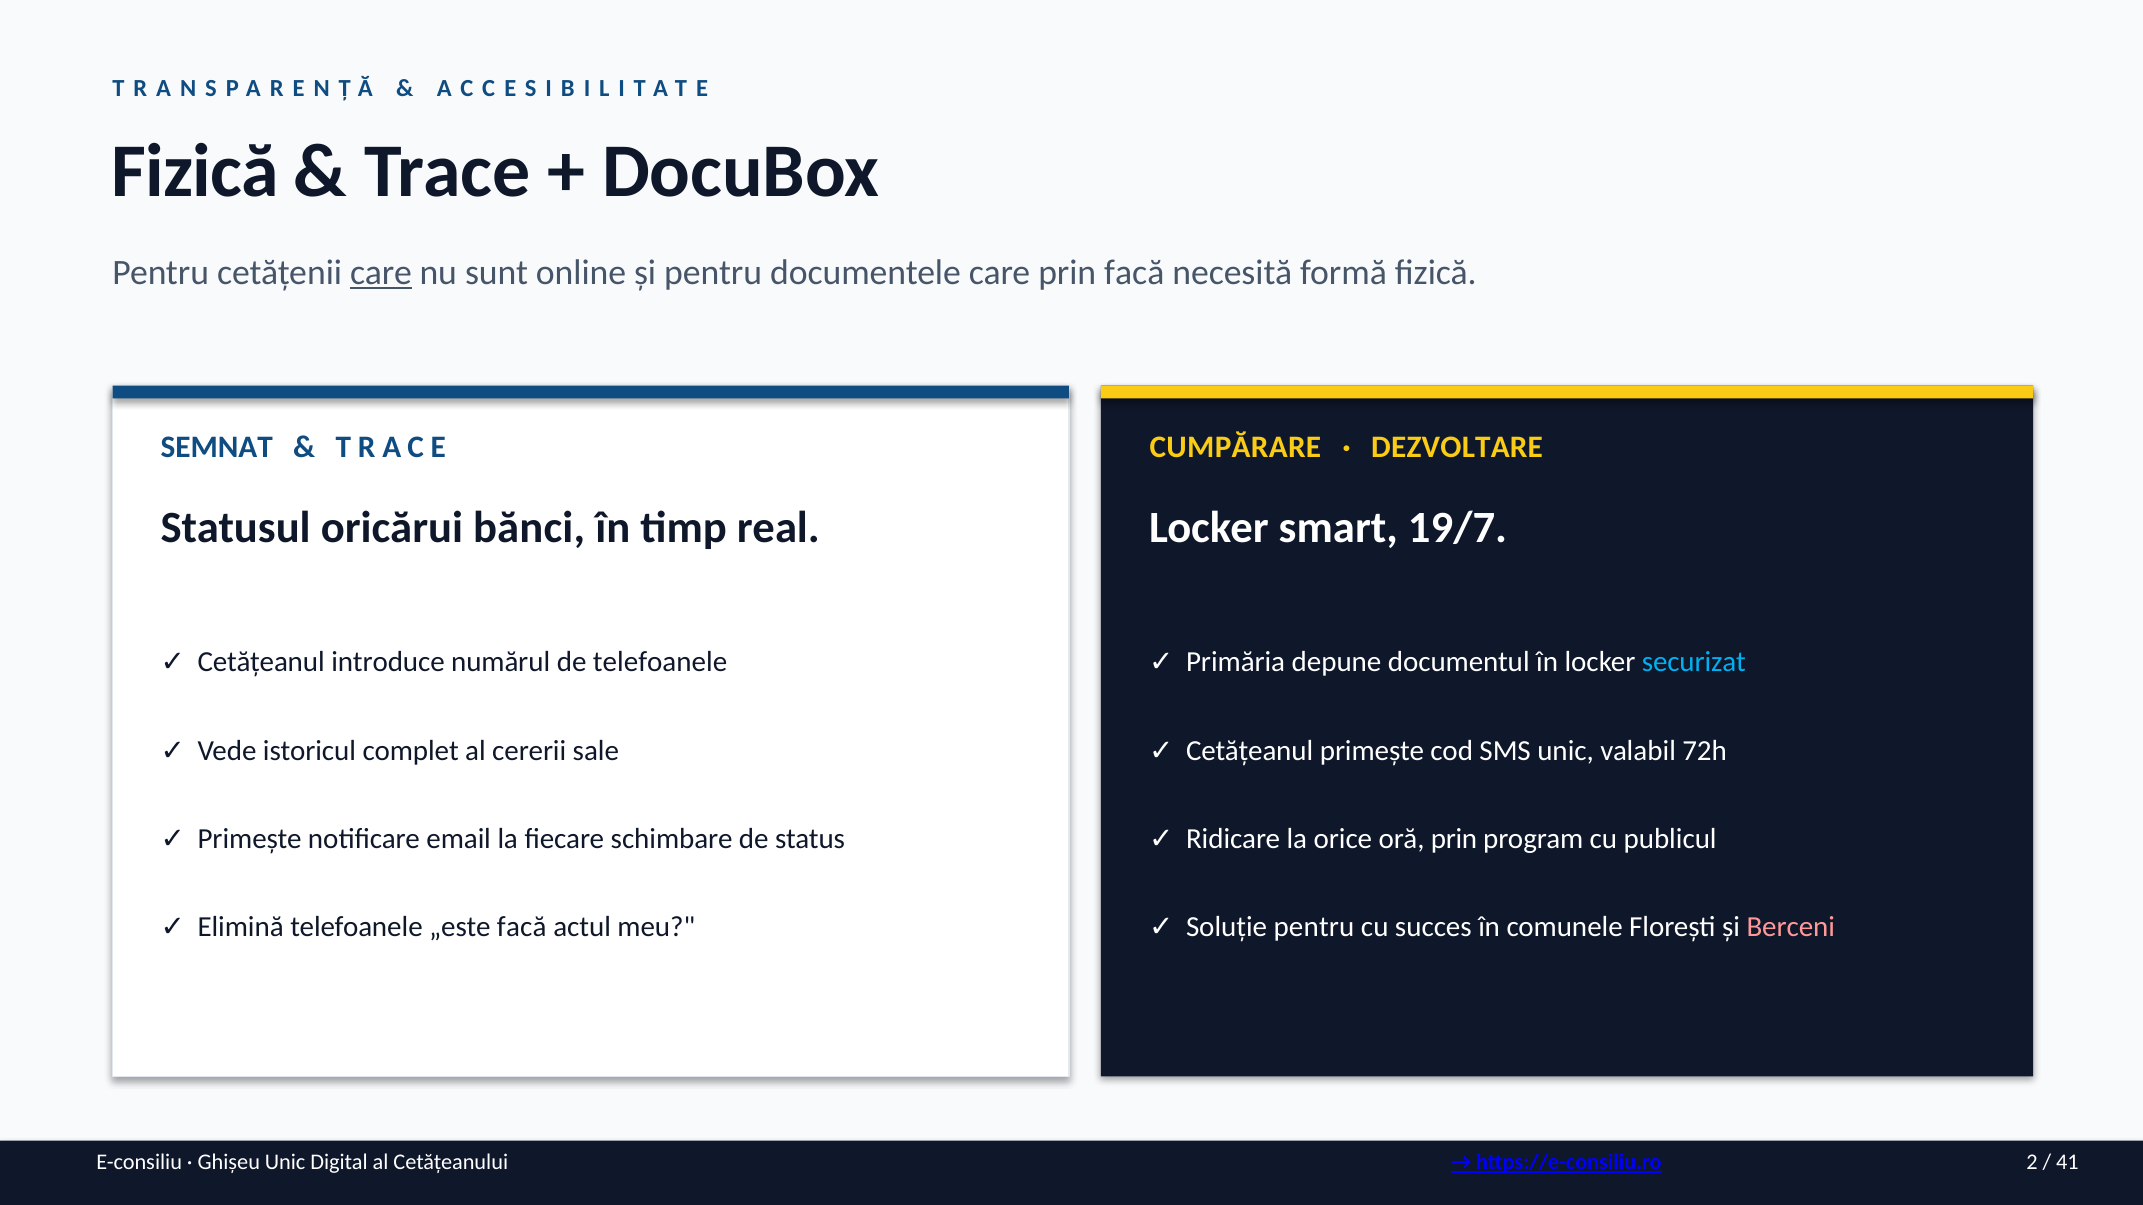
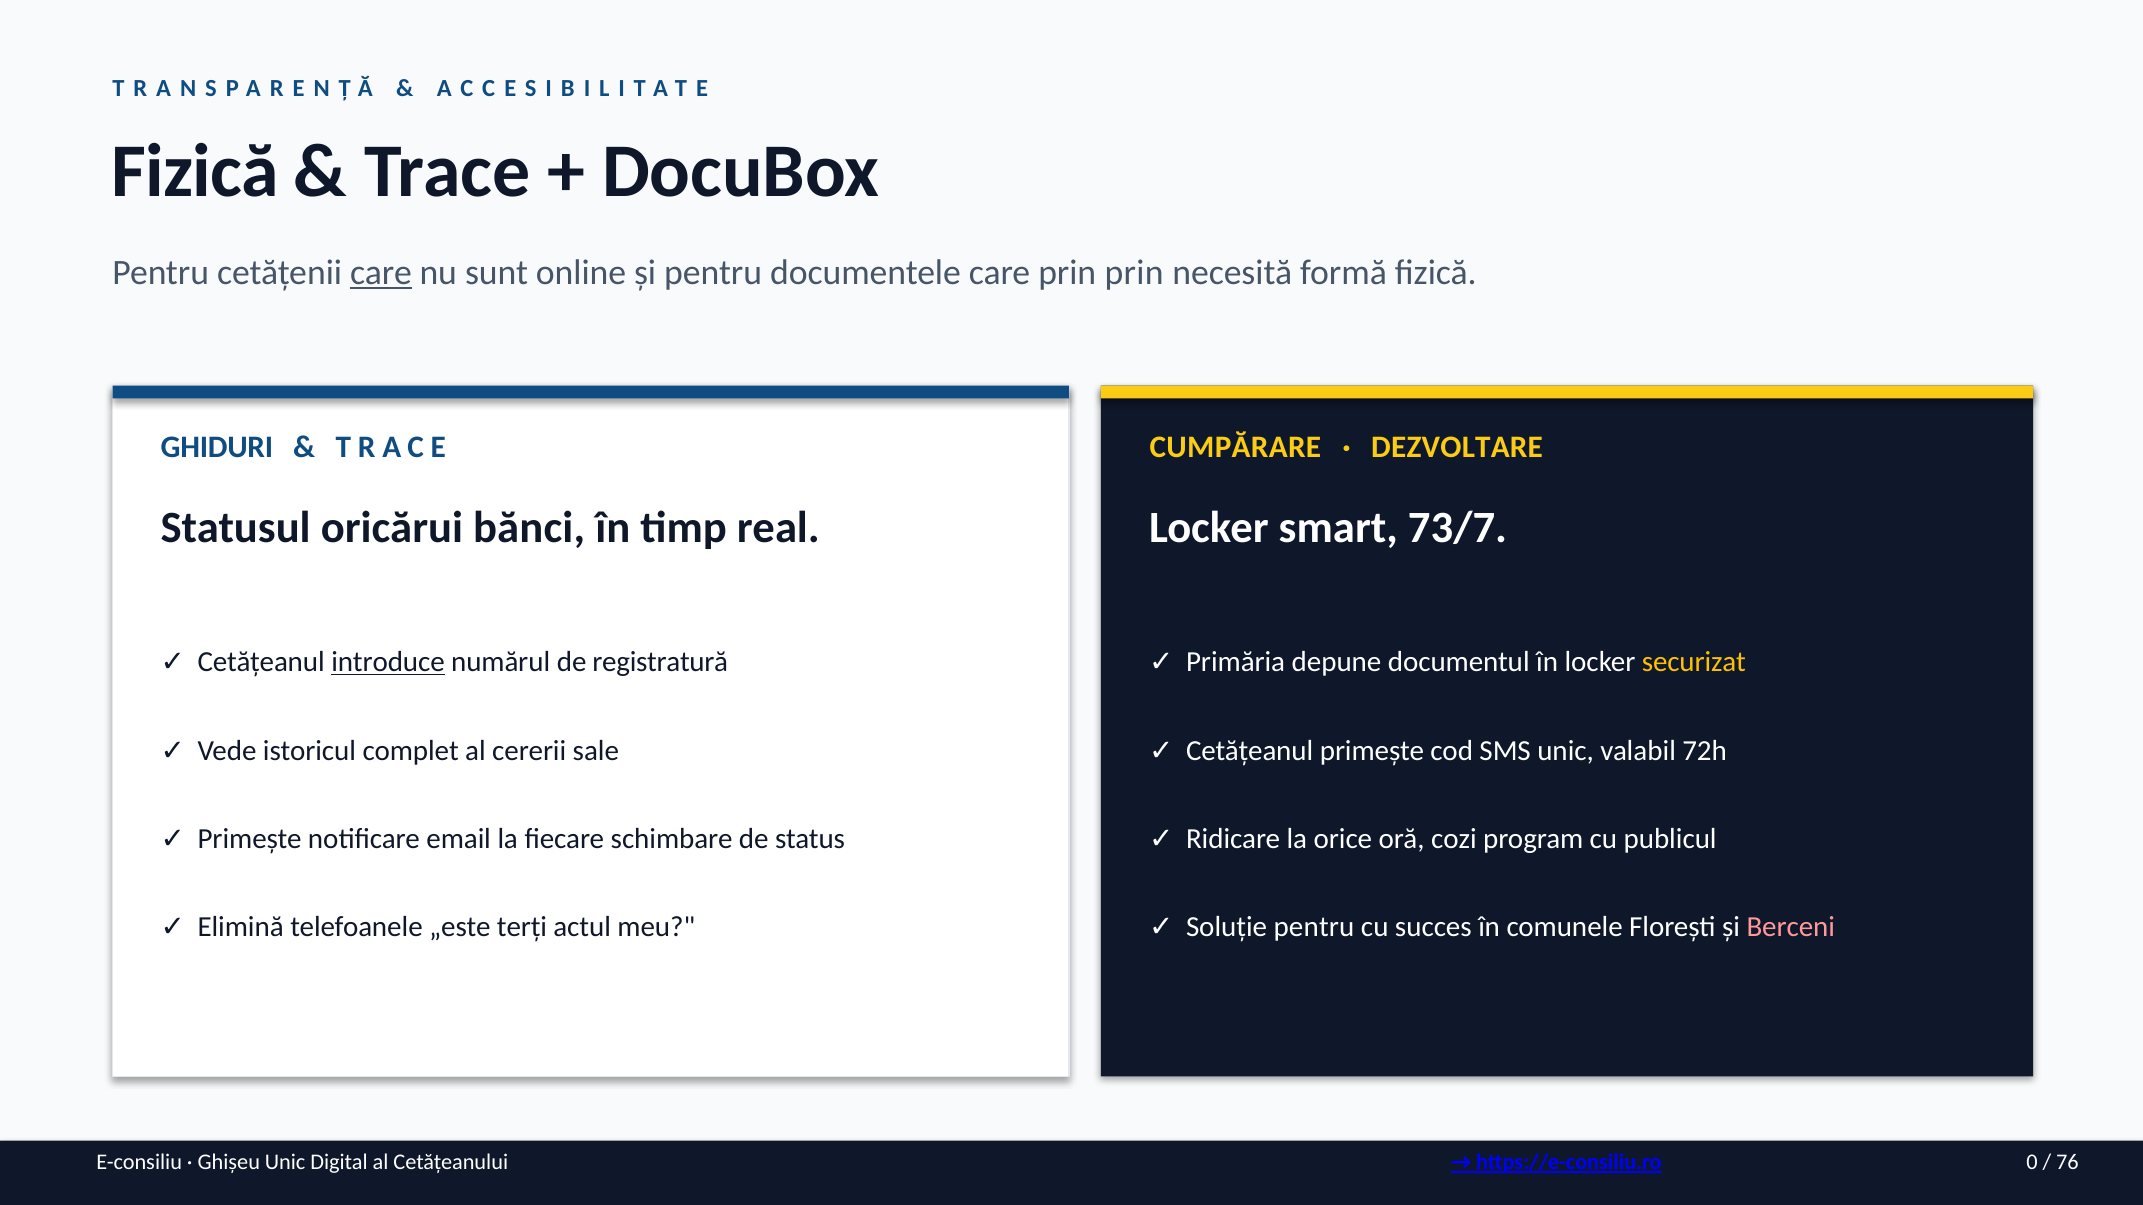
prin facă: facă -> prin
SEMNAT: SEMNAT -> GHIDURI
19/7: 19/7 -> 73/7
introduce underline: none -> present
de telefoanele: telefoanele -> registratură
securizat colour: light blue -> yellow
oră prin: prin -> cozi
„este facă: facă -> terți
2: 2 -> 0
41: 41 -> 76
